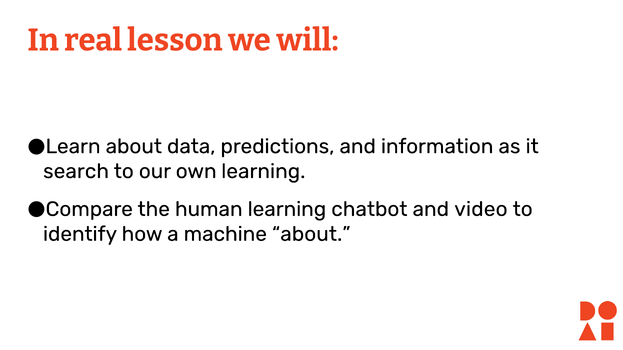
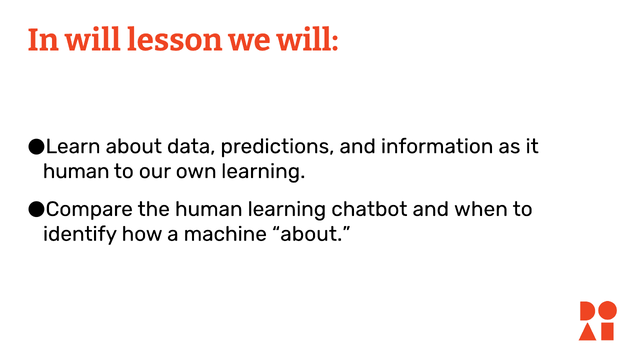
In real: real -> will
search at (76, 171): search -> human
video: video -> when
